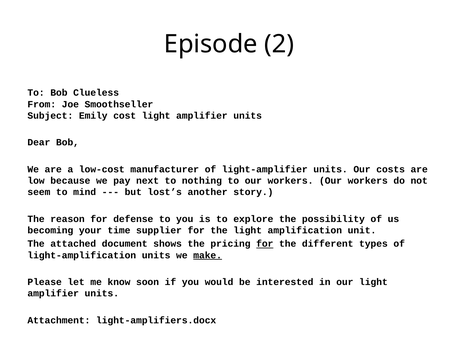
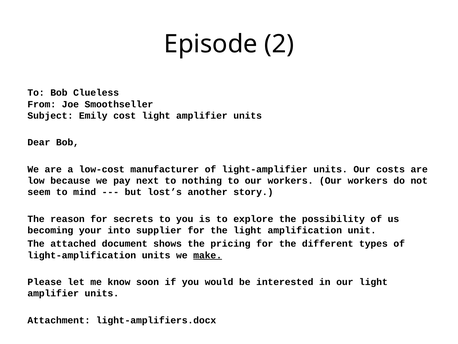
defense: defense -> secrets
time: time -> into
for at (265, 243) underline: present -> none
